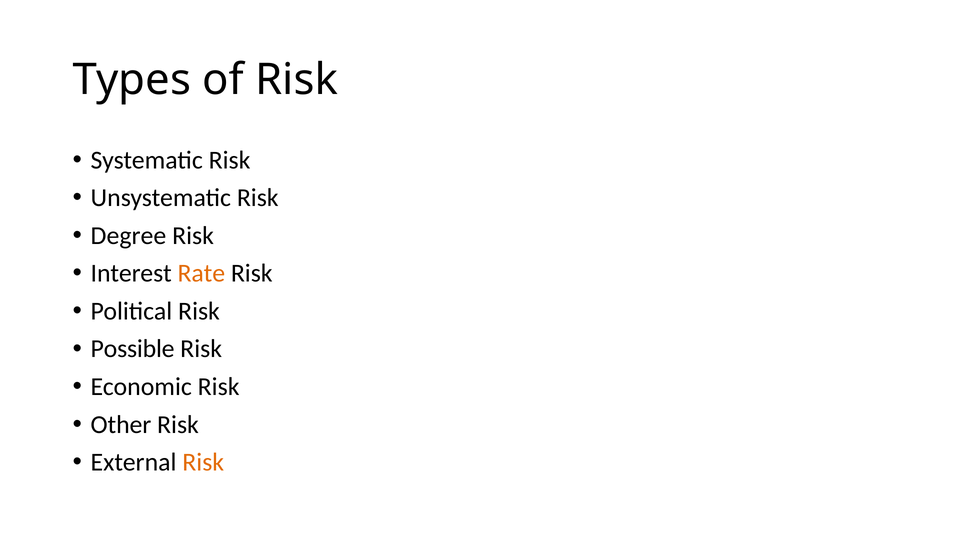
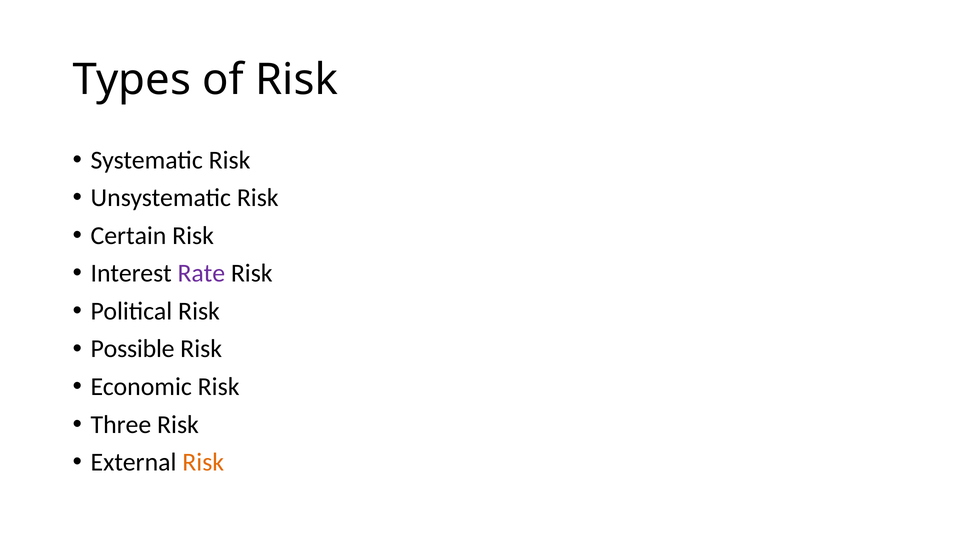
Degree: Degree -> Certain
Rate colour: orange -> purple
Other: Other -> Three
